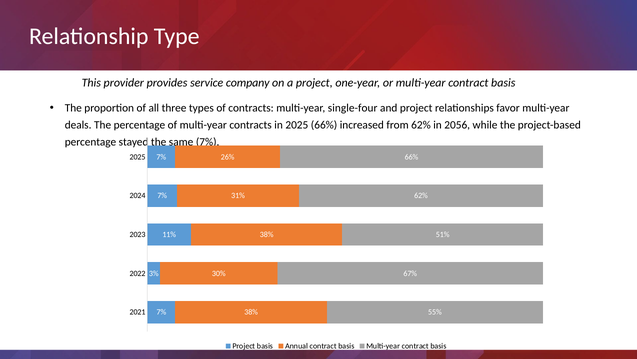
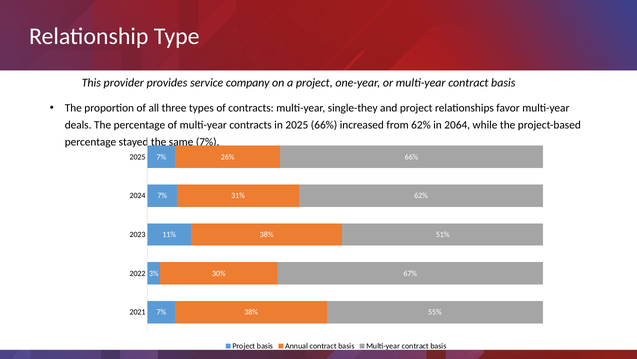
single-four: single-four -> single-they
2056: 2056 -> 2064
